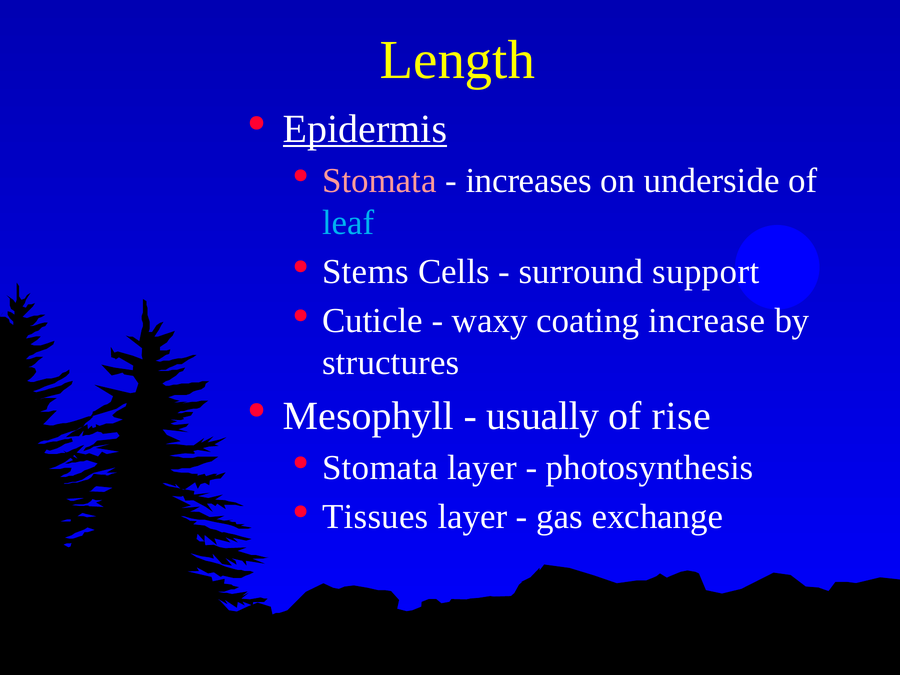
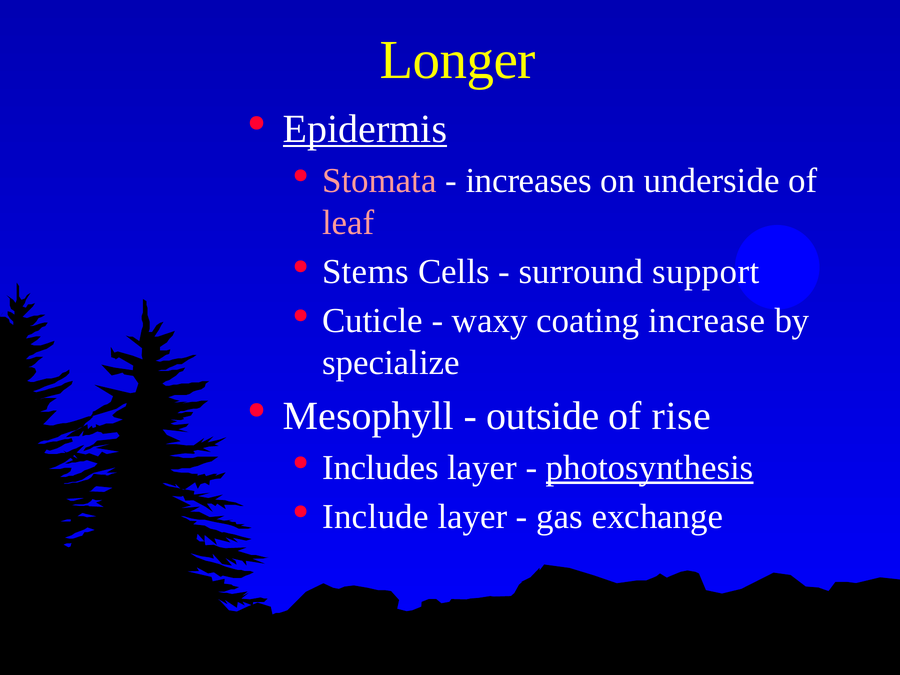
Length: Length -> Longer
leaf colour: light blue -> pink
structures: structures -> specialize
usually: usually -> outside
Stomata at (380, 468): Stomata -> Includes
photosynthesis underline: none -> present
Tissues: Tissues -> Include
